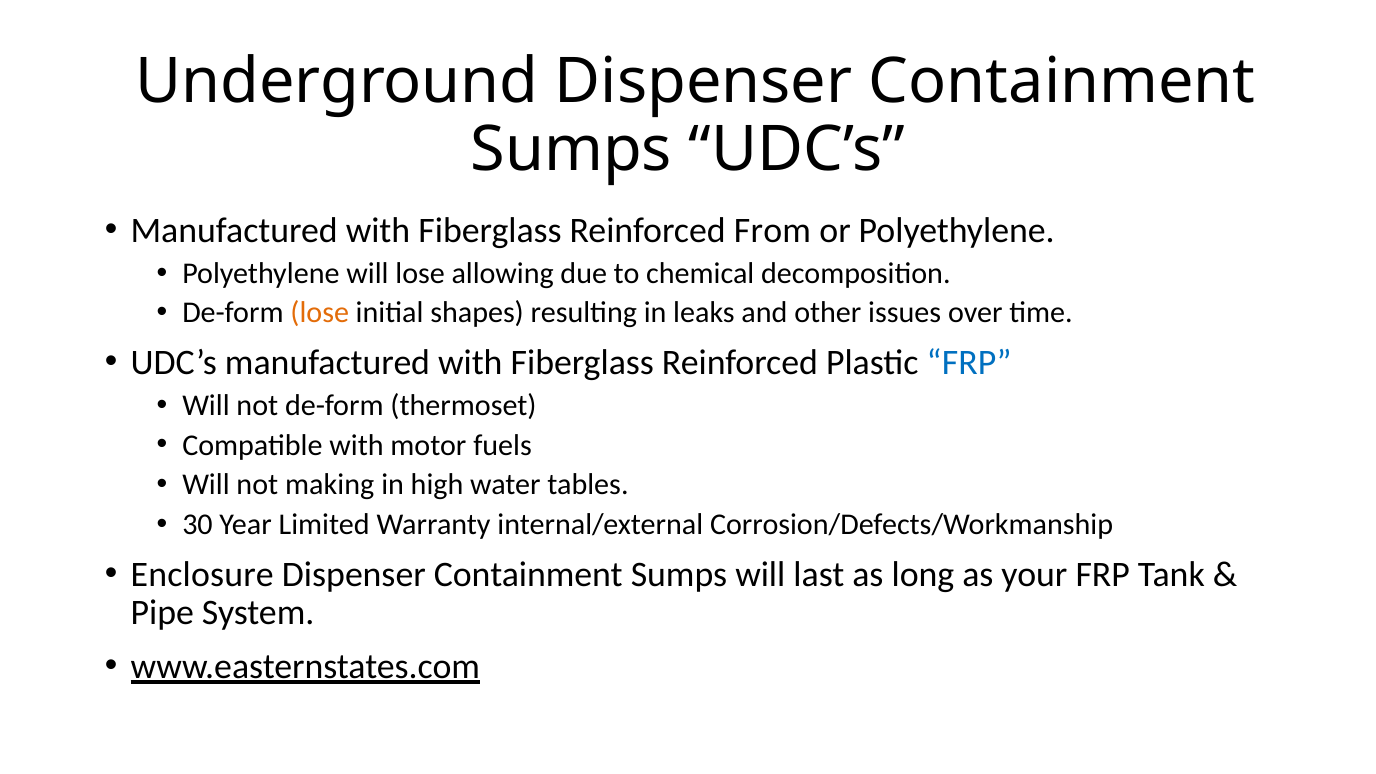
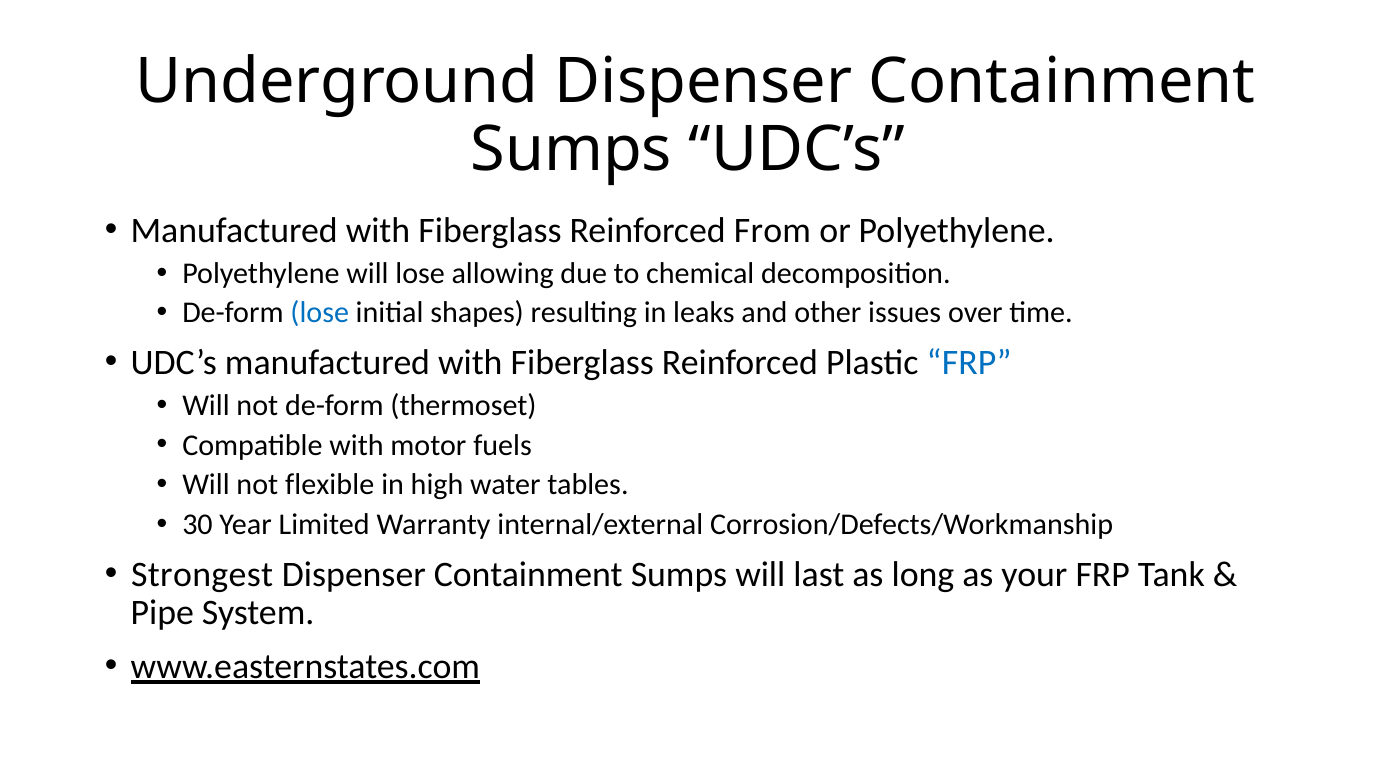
lose at (320, 313) colour: orange -> blue
making: making -> flexible
Enclosure: Enclosure -> Strongest
